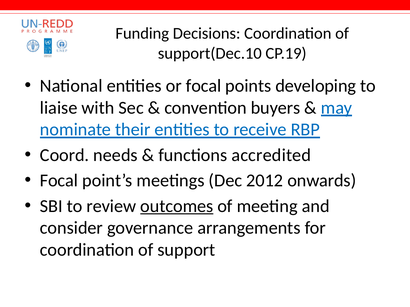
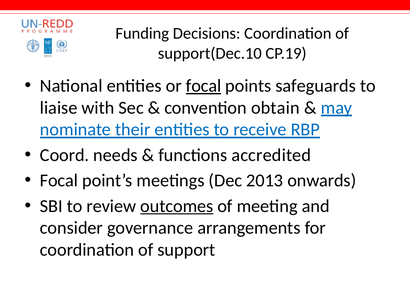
focal at (204, 86) underline: none -> present
developing: developing -> safeguards
buyers: buyers -> obtain
2012: 2012 -> 2013
